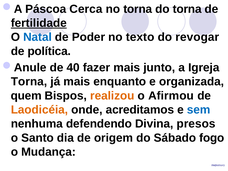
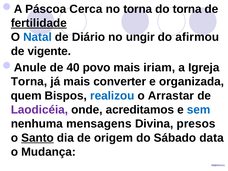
Poder: Poder -> Diário
texto: texto -> ungir
revogar: revogar -> afirmou
política: política -> vigente
fazer: fazer -> povo
junto: junto -> iriam
enquanto: enquanto -> converter
realizou colour: orange -> blue
Afirmou: Afirmou -> Arrastar
Laodicéia colour: orange -> purple
defendendo: defendendo -> mensagens
Santo underline: none -> present
fogo: fogo -> data
